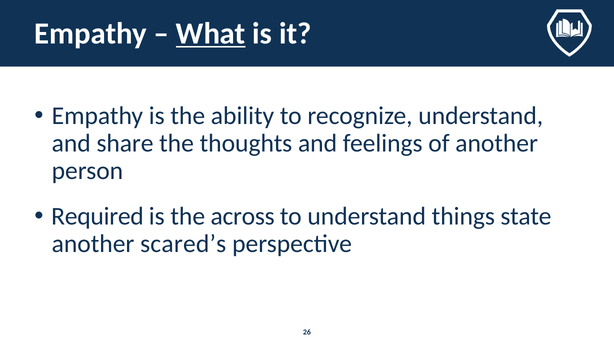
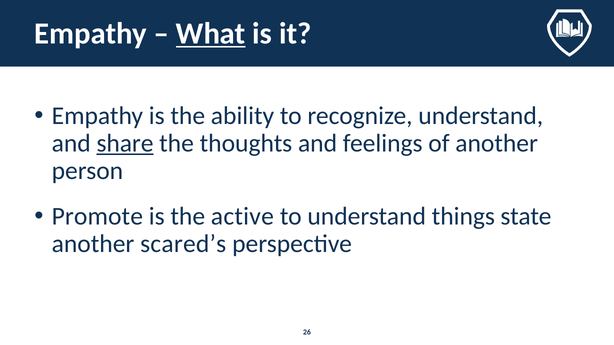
share underline: none -> present
Required: Required -> Promote
across: across -> active
